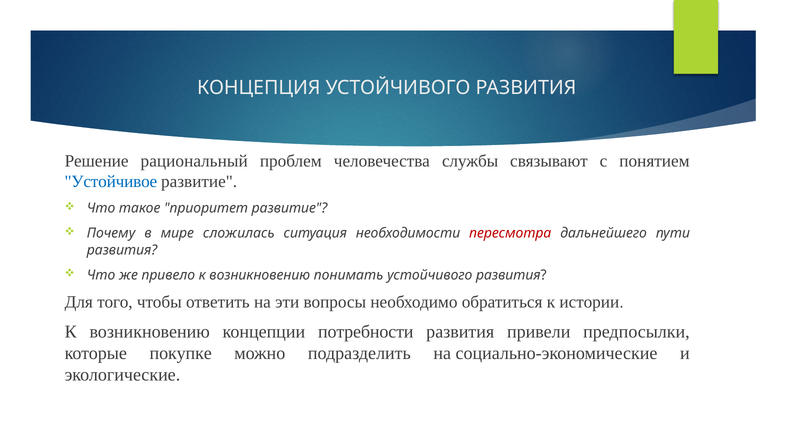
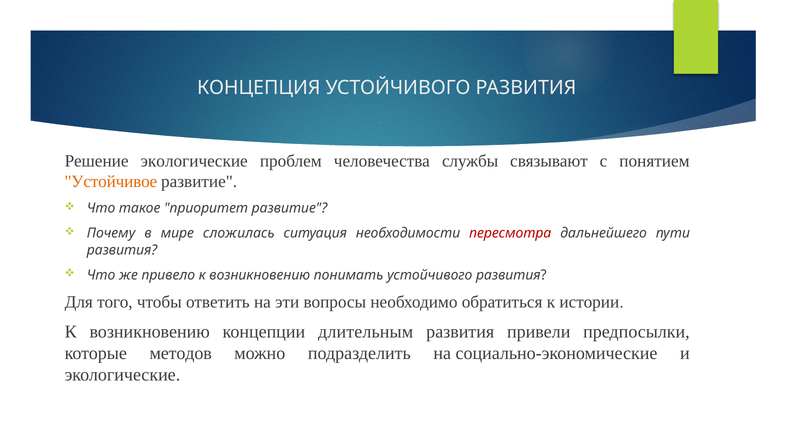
Решение рациональный: рациональный -> экологические
Устойчивое colour: blue -> orange
потребности: потребности -> длительным
покупке: покупке -> методов
